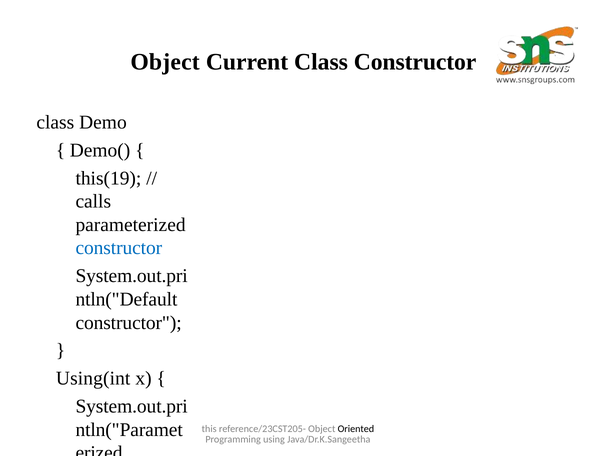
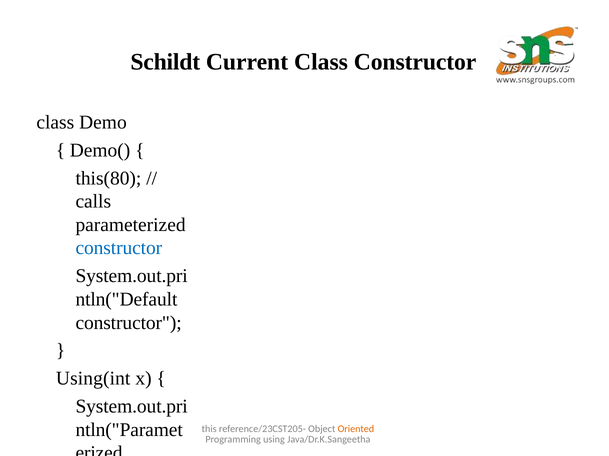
Object at (165, 62): Object -> Schildt
this(19: this(19 -> this(80
Oriented colour: black -> orange
